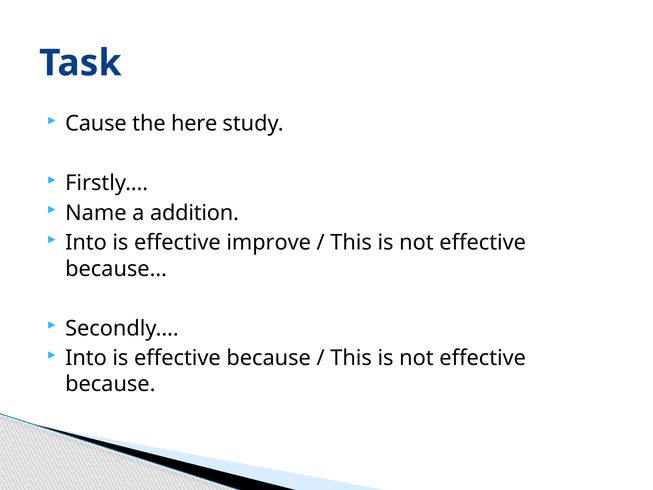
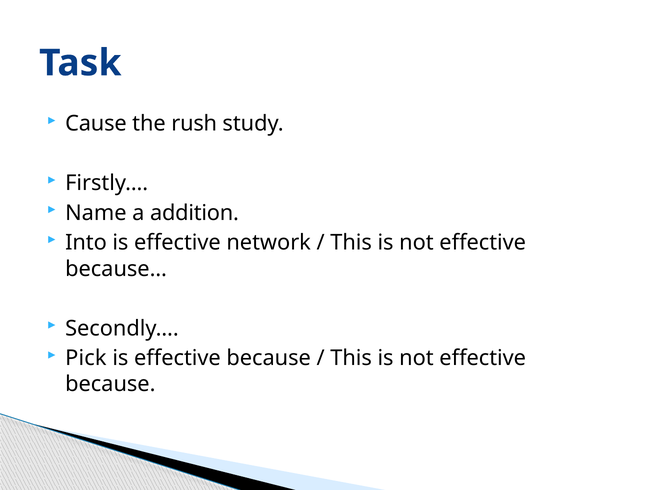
here: here -> rush
improve: improve -> network
Into at (86, 358): Into -> Pick
